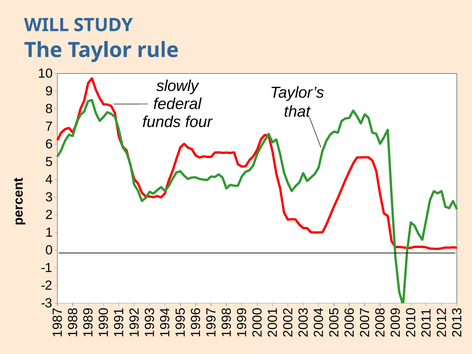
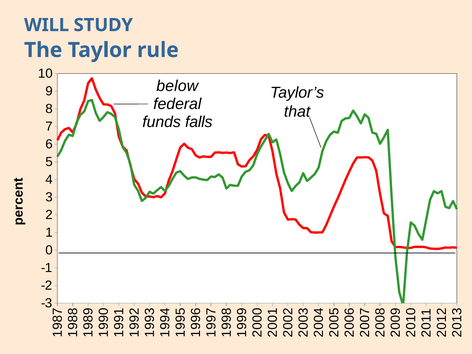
slowly: slowly -> below
four: four -> falls
